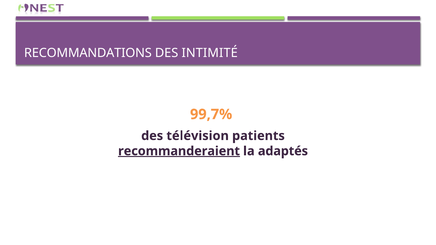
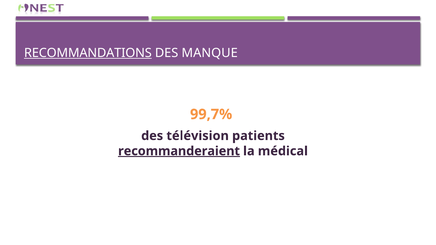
RECOMMANDATIONS underline: none -> present
INTIMITÉ: INTIMITÉ -> MANQUE
adaptés: adaptés -> médical
